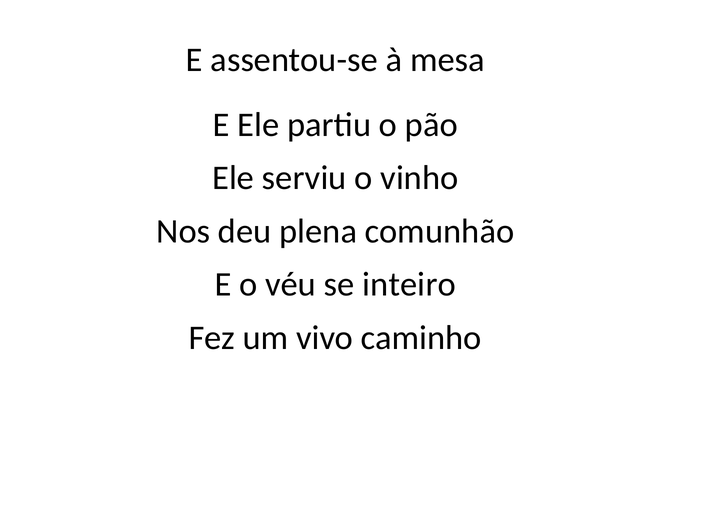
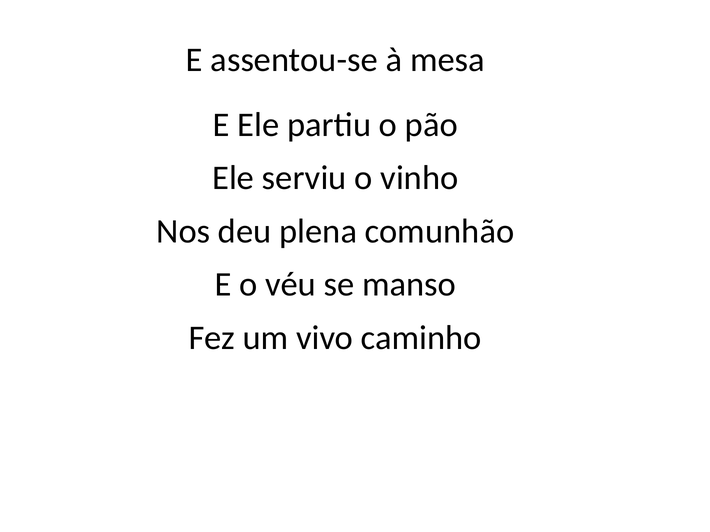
inteiro: inteiro -> manso
